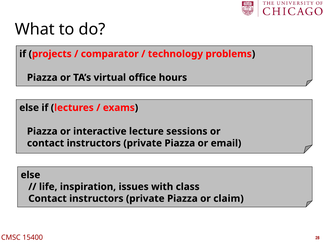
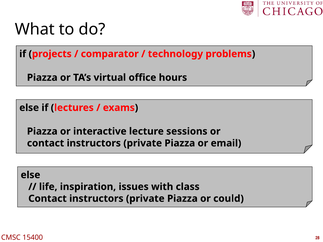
claim: claim -> could
